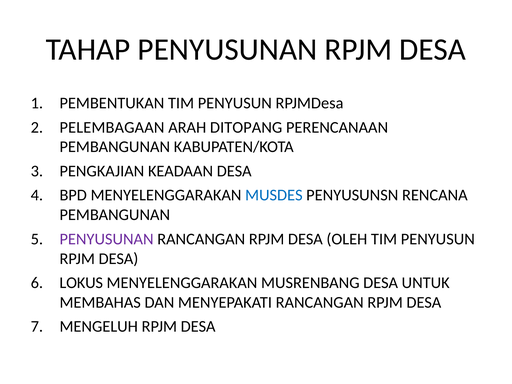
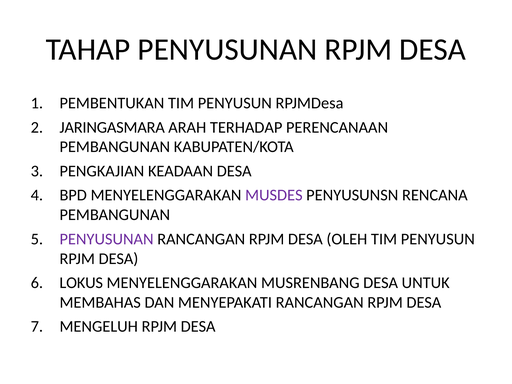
PELEMBAGAAN: PELEMBAGAAN -> JARINGASMARA
DITOPANG: DITOPANG -> TERHADAP
MUSDES colour: blue -> purple
